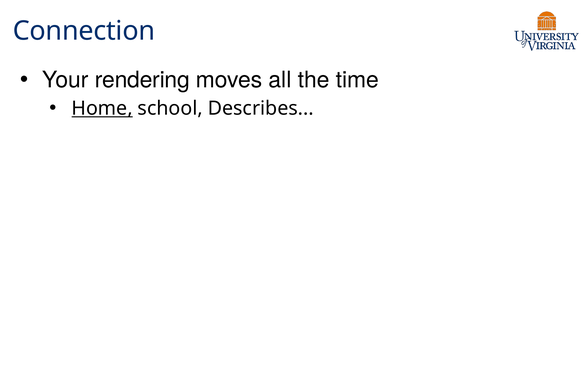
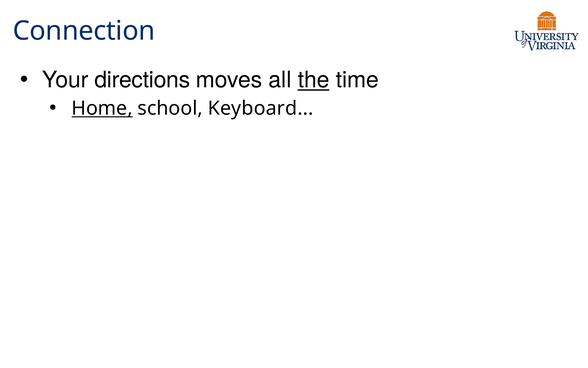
rendering: rendering -> directions
the underline: none -> present
Describes: Describes -> Keyboard
